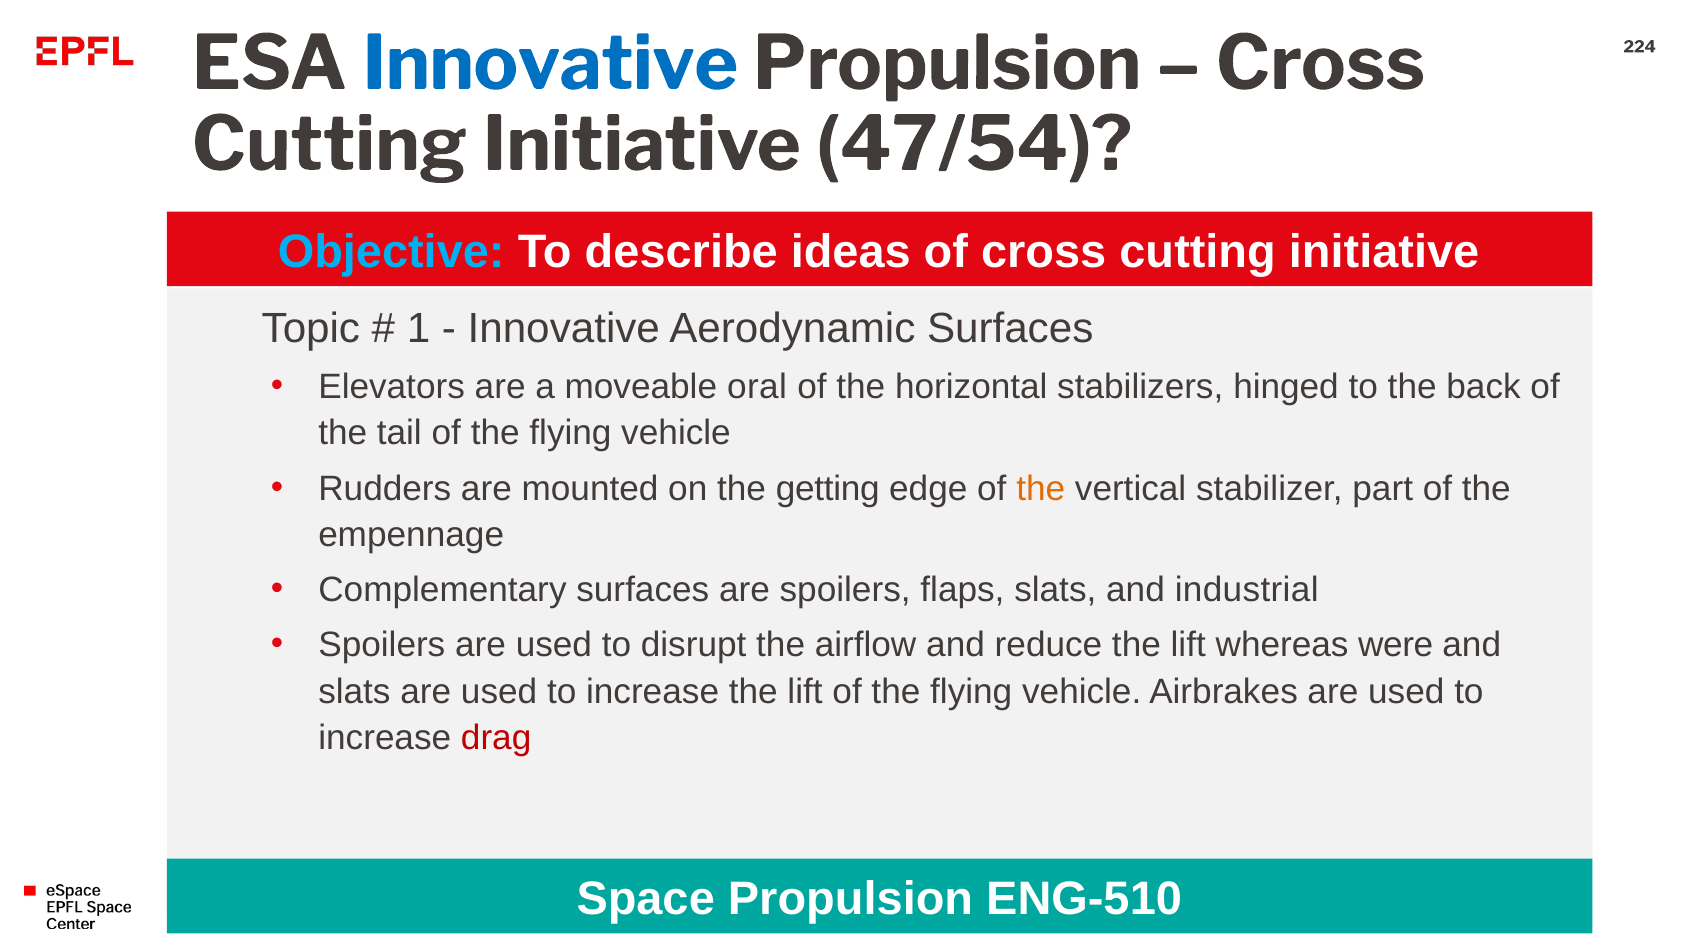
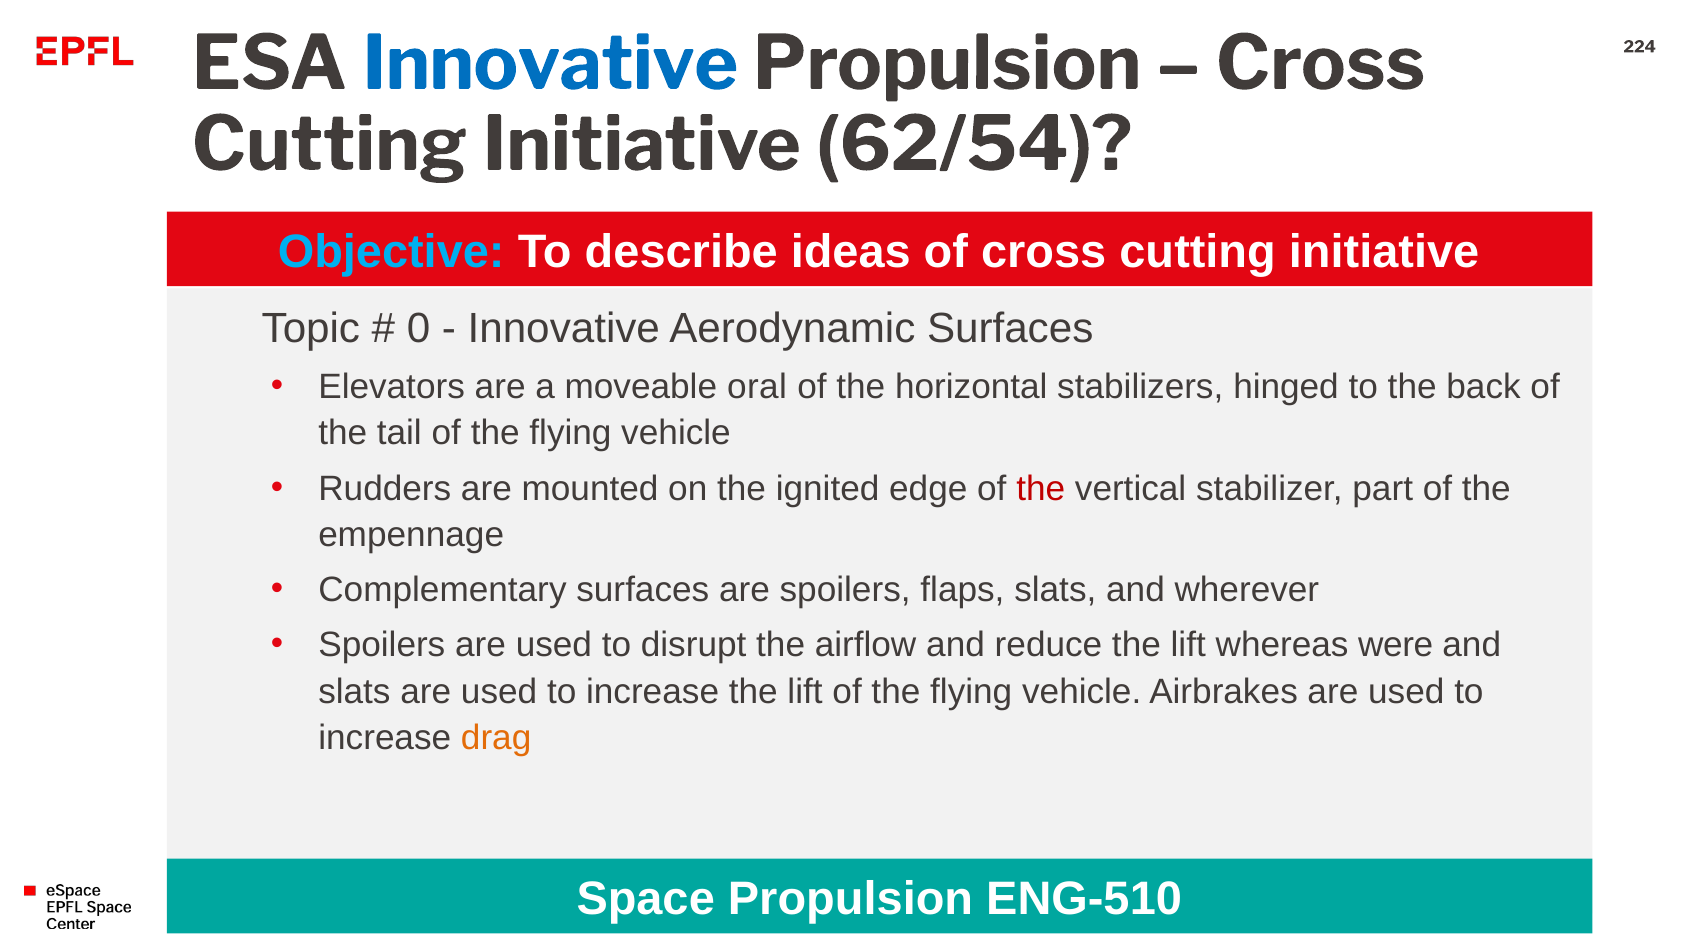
47/54: 47/54 -> 62/54
1: 1 -> 0
getting: getting -> ignited
the at (1041, 488) colour: orange -> red
industrial: industrial -> wherever
drag colour: red -> orange
